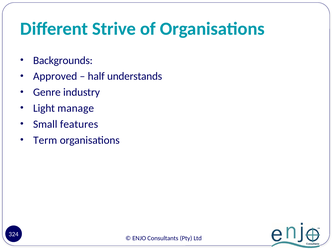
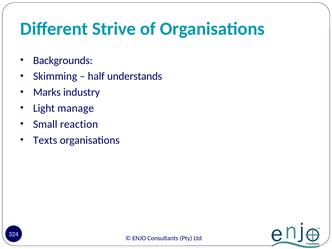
Approved: Approved -> Skimming
Genre: Genre -> Marks
features: features -> reaction
Term: Term -> Texts
